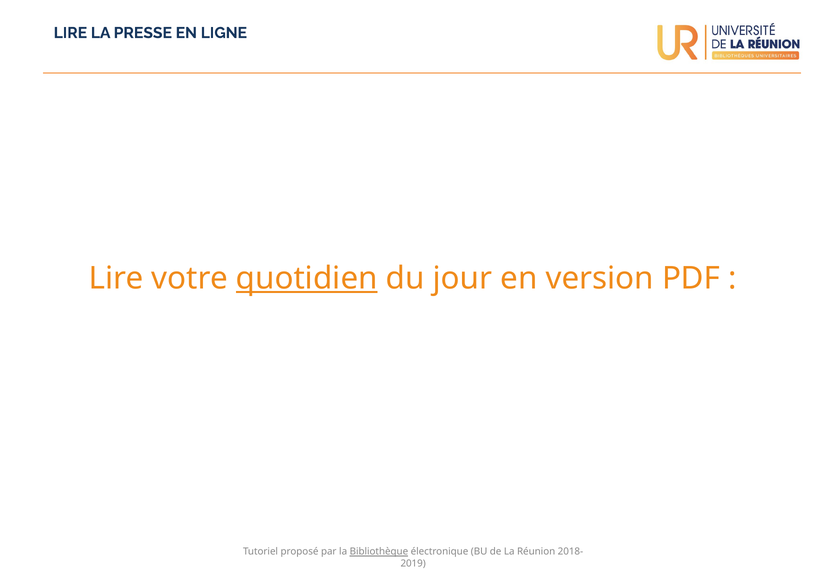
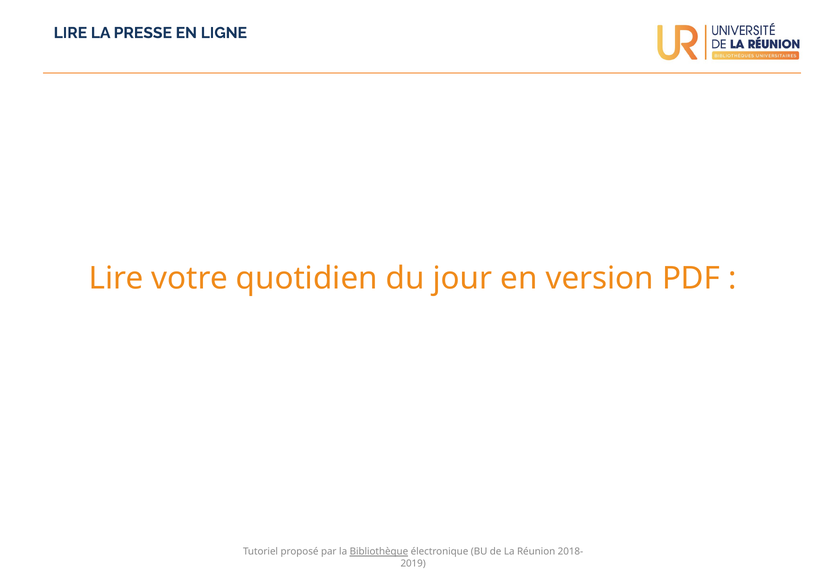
quotidien underline: present -> none
